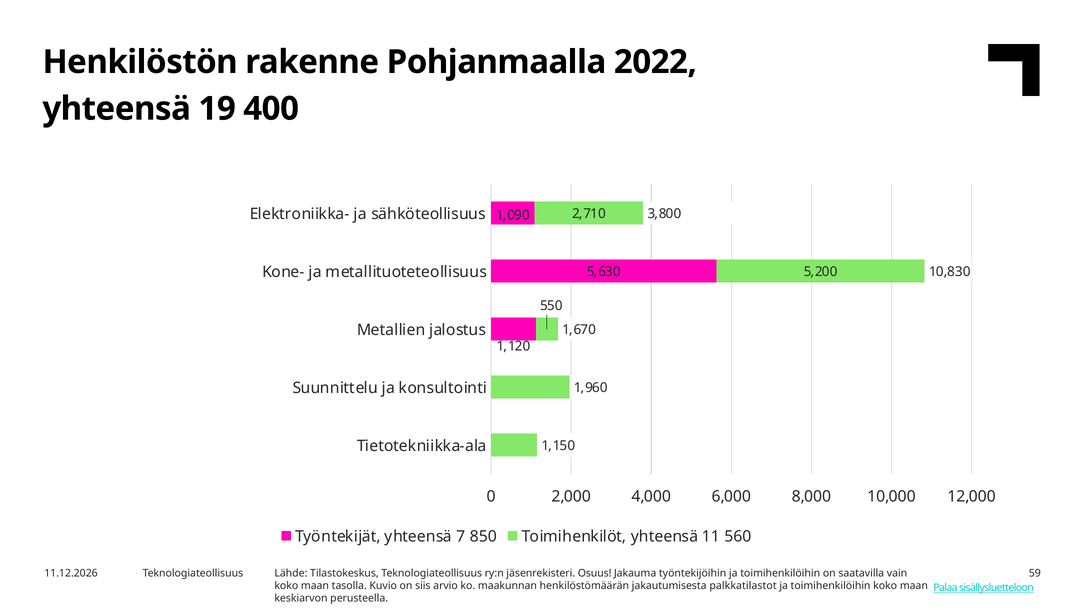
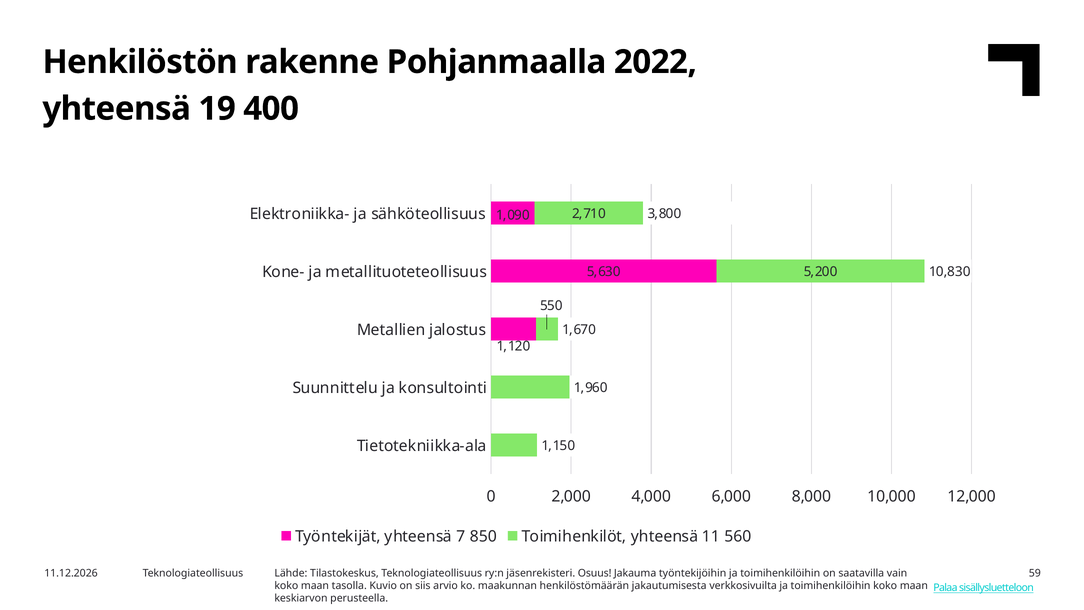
palkkatilastot: palkkatilastot -> verkkosivuilta
